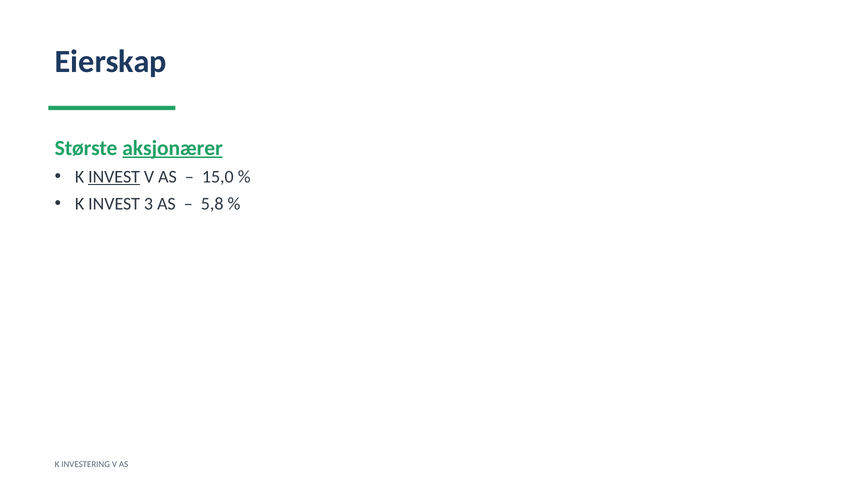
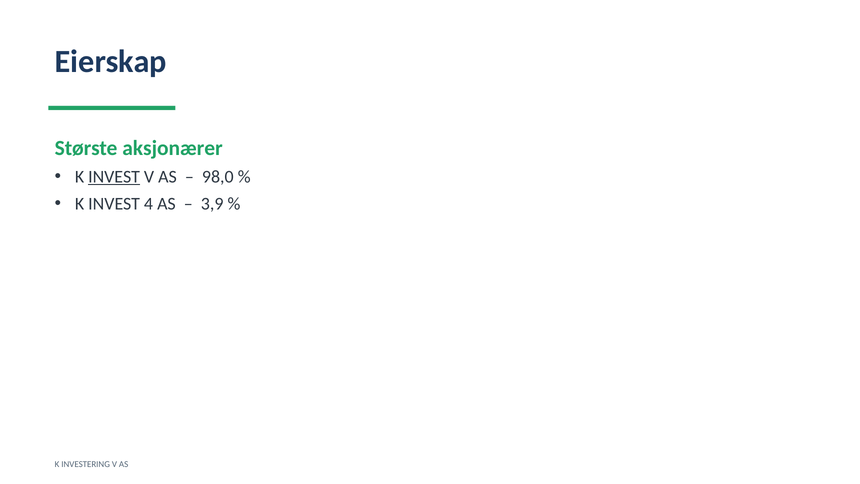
aksjonærer underline: present -> none
15,0: 15,0 -> 98,0
3: 3 -> 4
5,8: 5,8 -> 3,9
